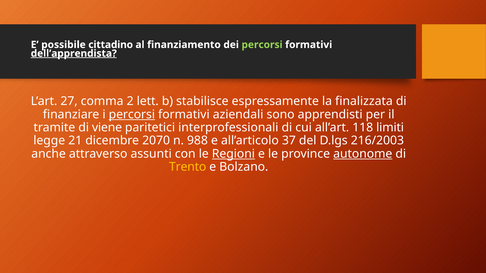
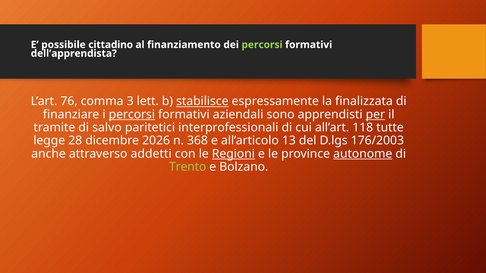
dell’apprendista underline: present -> none
27: 27 -> 76
2: 2 -> 3
stabilisce underline: none -> present
per underline: none -> present
viene: viene -> salvo
limiti: limiti -> tutte
21: 21 -> 28
2070: 2070 -> 2026
988: 988 -> 368
37: 37 -> 13
216/2003: 216/2003 -> 176/2003
assunti: assunti -> addetti
Trento colour: yellow -> light green
